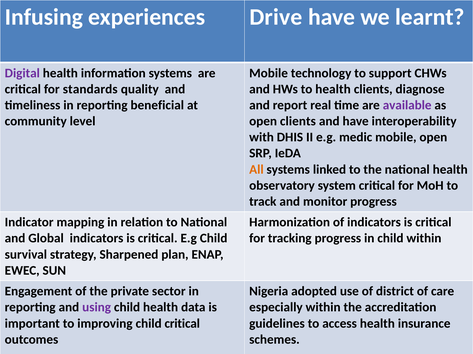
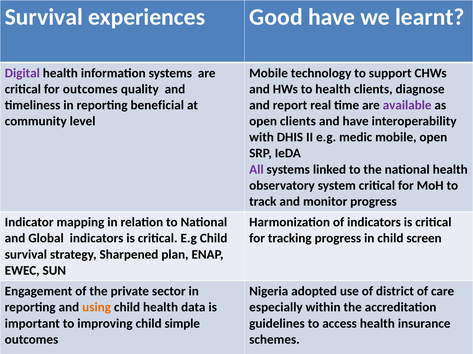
Infusing at (44, 17): Infusing -> Survival
Drive: Drive -> Good
for standards: standards -> outcomes
All colour: orange -> purple
child within: within -> screen
using colour: purple -> orange
child critical: critical -> simple
